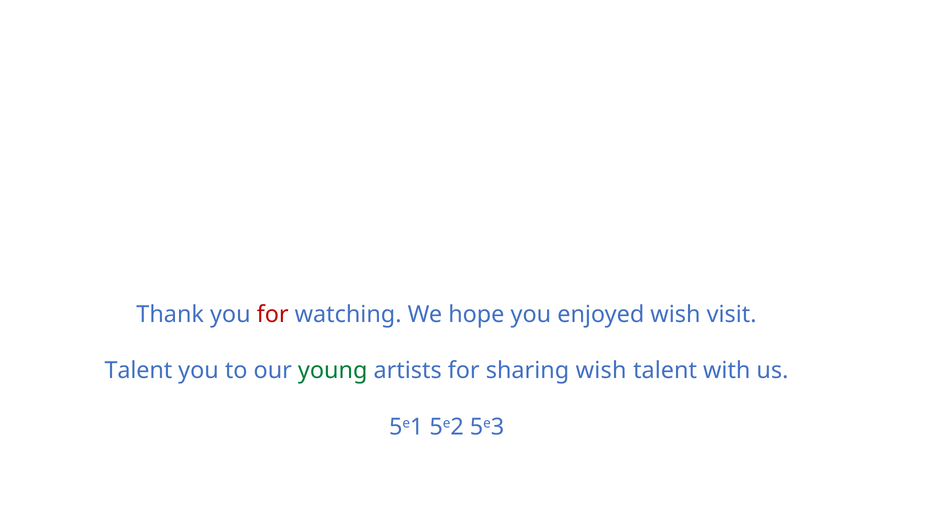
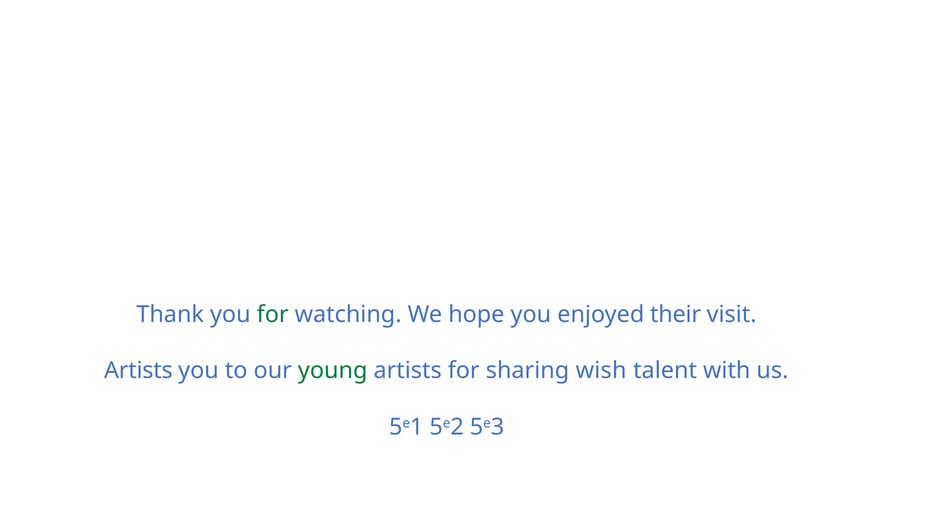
for at (273, 315) colour: red -> green
enjoyed wish: wish -> their
Talent at (138, 371): Talent -> Artists
